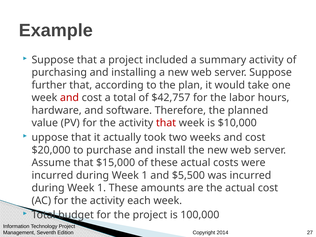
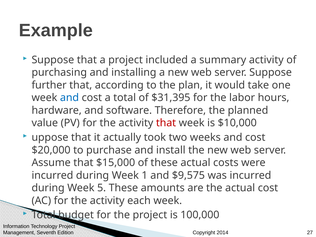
and at (70, 98) colour: red -> blue
$42,757: $42,757 -> $31,395
$5,500: $5,500 -> $9,575
1 at (102, 188): 1 -> 5
